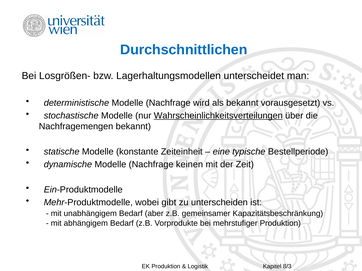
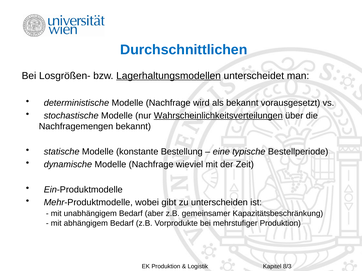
Lagerhaltungsmodellen underline: none -> present
Zeiteinheit: Zeiteinheit -> Bestellung
keinen: keinen -> wieviel
